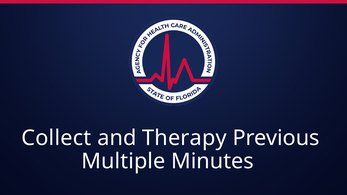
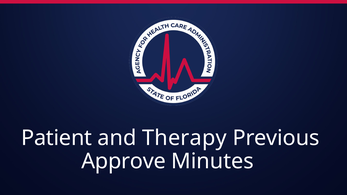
Collect: Collect -> Patient
Multiple: Multiple -> Approve
